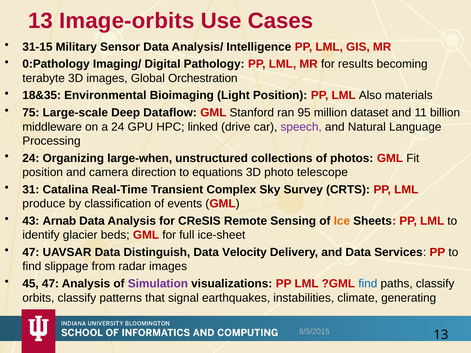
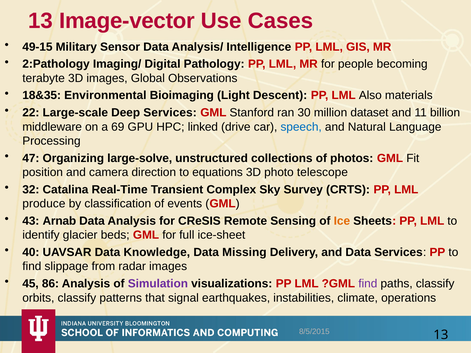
Image-orbits: Image-orbits -> Image-vector
31-15: 31-15 -> 49-15
0:Pathology: 0:Pathology -> 2:Pathology
results: results -> people
Orchestration: Orchestration -> Observations
Light Position: Position -> Descent
75: 75 -> 22
Deep Dataflow: Dataflow -> Services
95: 95 -> 30
a 24: 24 -> 69
speech colour: purple -> blue
24 at (31, 158): 24 -> 47
large-when: large-when -> large-solve
31: 31 -> 32
47 at (31, 252): 47 -> 40
Distinguish: Distinguish -> Knowledge
Velocity: Velocity -> Missing
45 47: 47 -> 86
find at (368, 284) colour: blue -> purple
generating: generating -> operations
